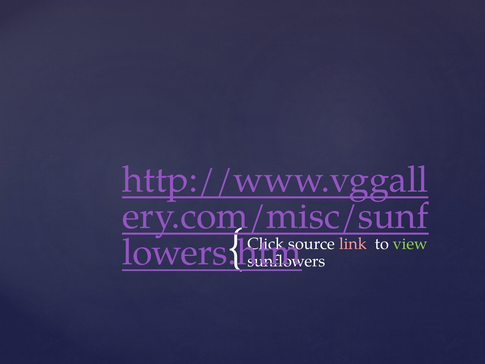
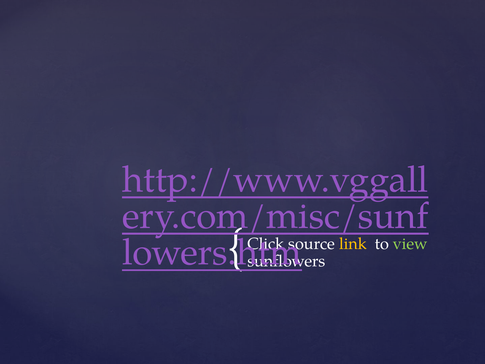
link colour: pink -> yellow
